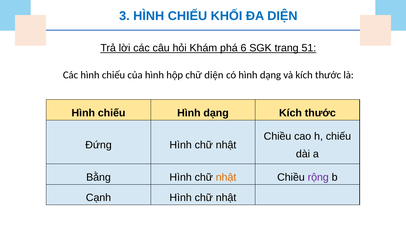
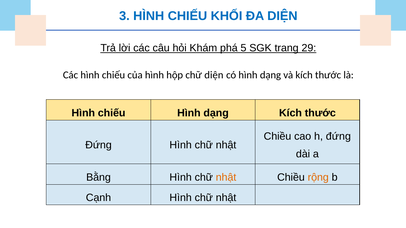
6: 6 -> 5
51: 51 -> 29
h chiếu: chiếu -> đứng
rộng colour: purple -> orange
